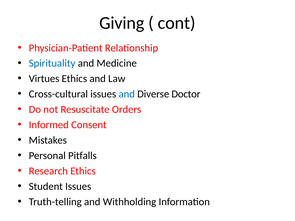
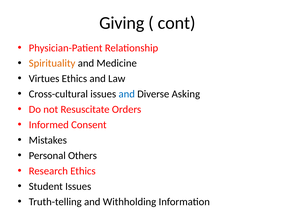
Spirituality colour: blue -> orange
Doctor: Doctor -> Asking
Pitfalls: Pitfalls -> Others
